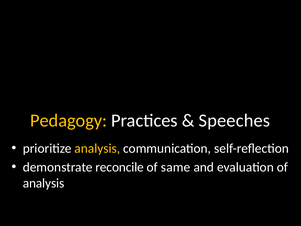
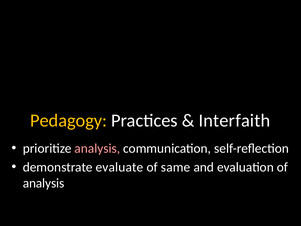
Speeches: Speeches -> Interfaith
analysis at (97, 148) colour: yellow -> pink
reconcile: reconcile -> evaluate
